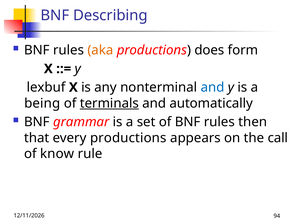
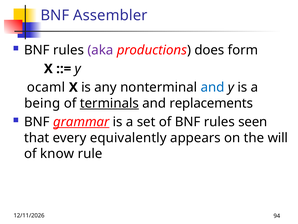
Describing: Describing -> Assembler
aka colour: orange -> purple
lexbuf: lexbuf -> ocaml
automatically: automatically -> replacements
grammar underline: none -> present
then: then -> seen
every productions: productions -> equivalently
call: call -> will
